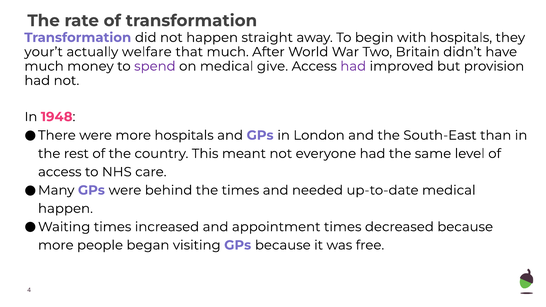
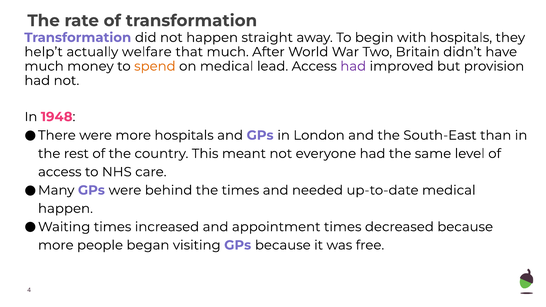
your’t: your’t -> help’t
spend colour: purple -> orange
give: give -> lead
